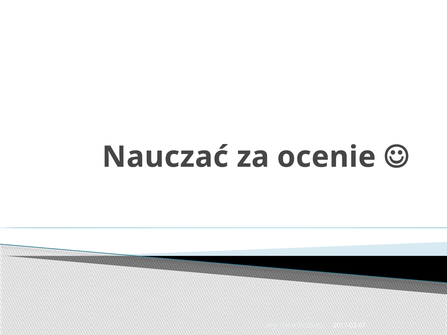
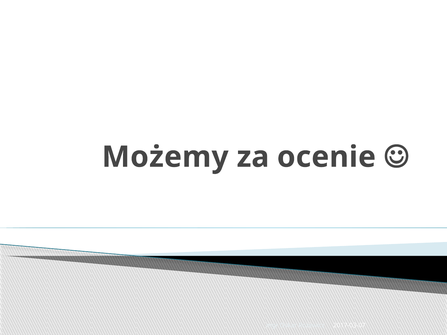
Nauczać: Nauczać -> Możemy
